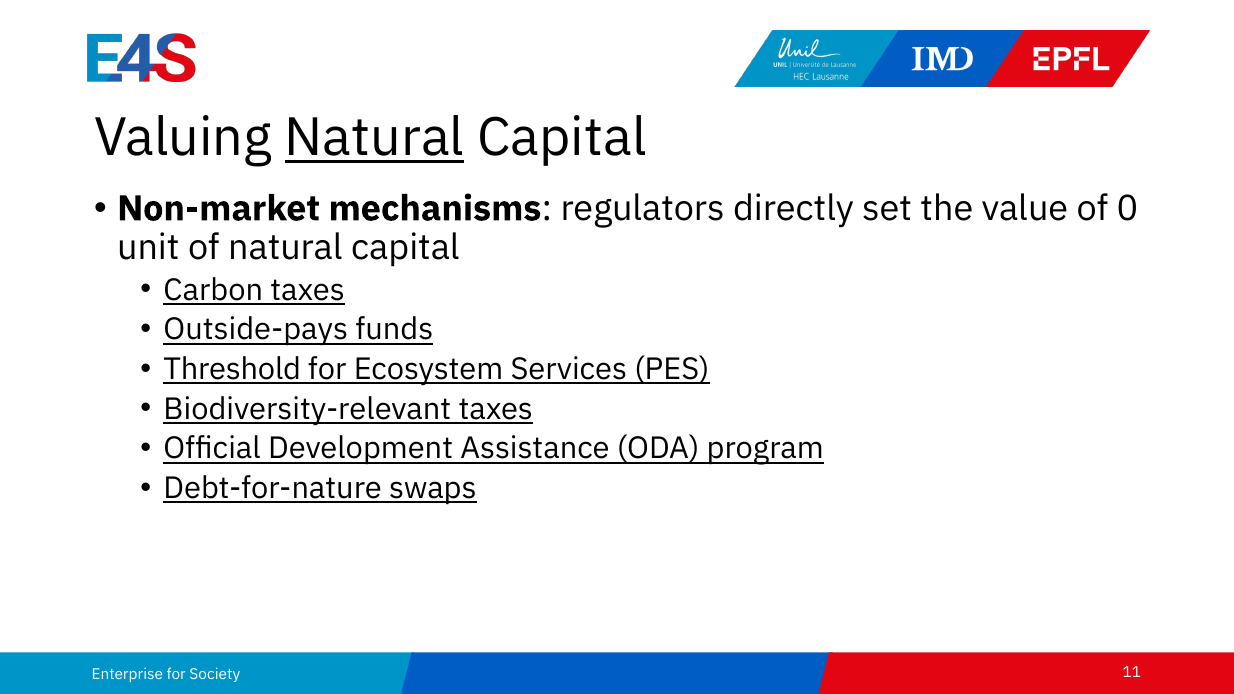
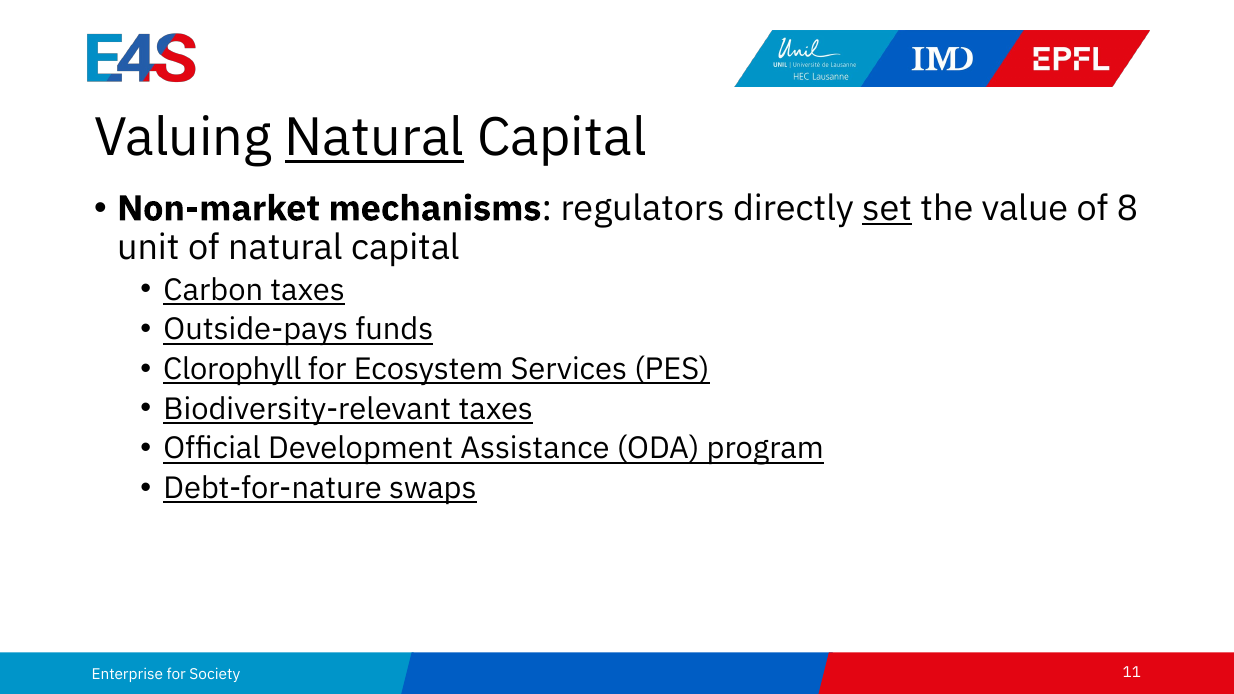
set underline: none -> present
0: 0 -> 8
Threshold: Threshold -> Clorophyll
